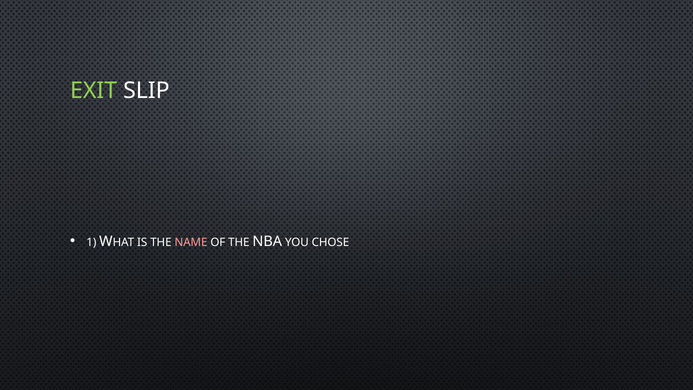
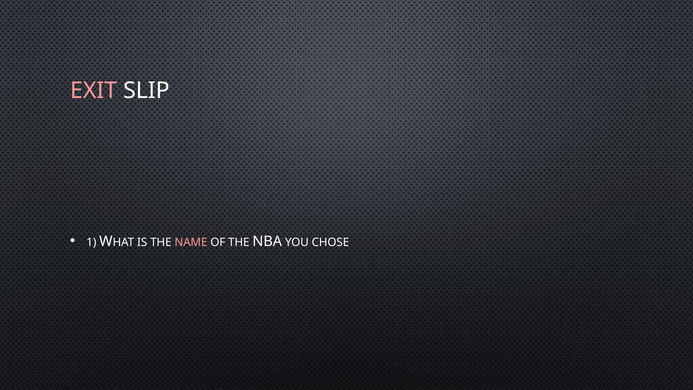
EXIT colour: light green -> pink
